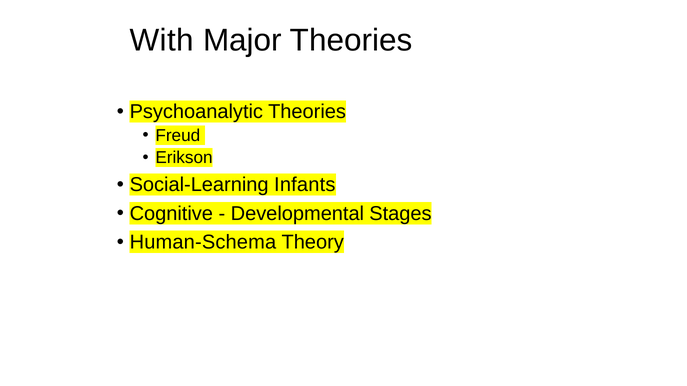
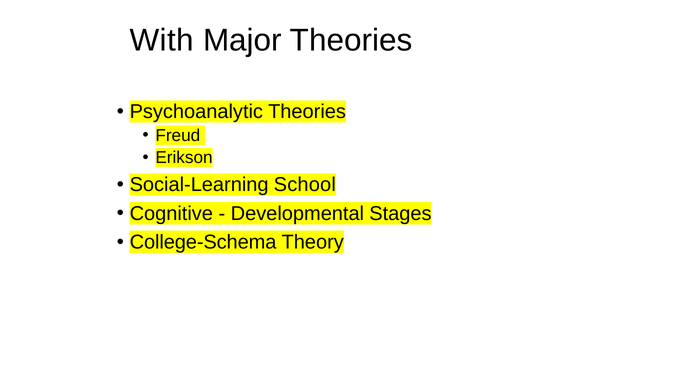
Infants: Infants -> School
Human-Schema: Human-Schema -> College-Schema
